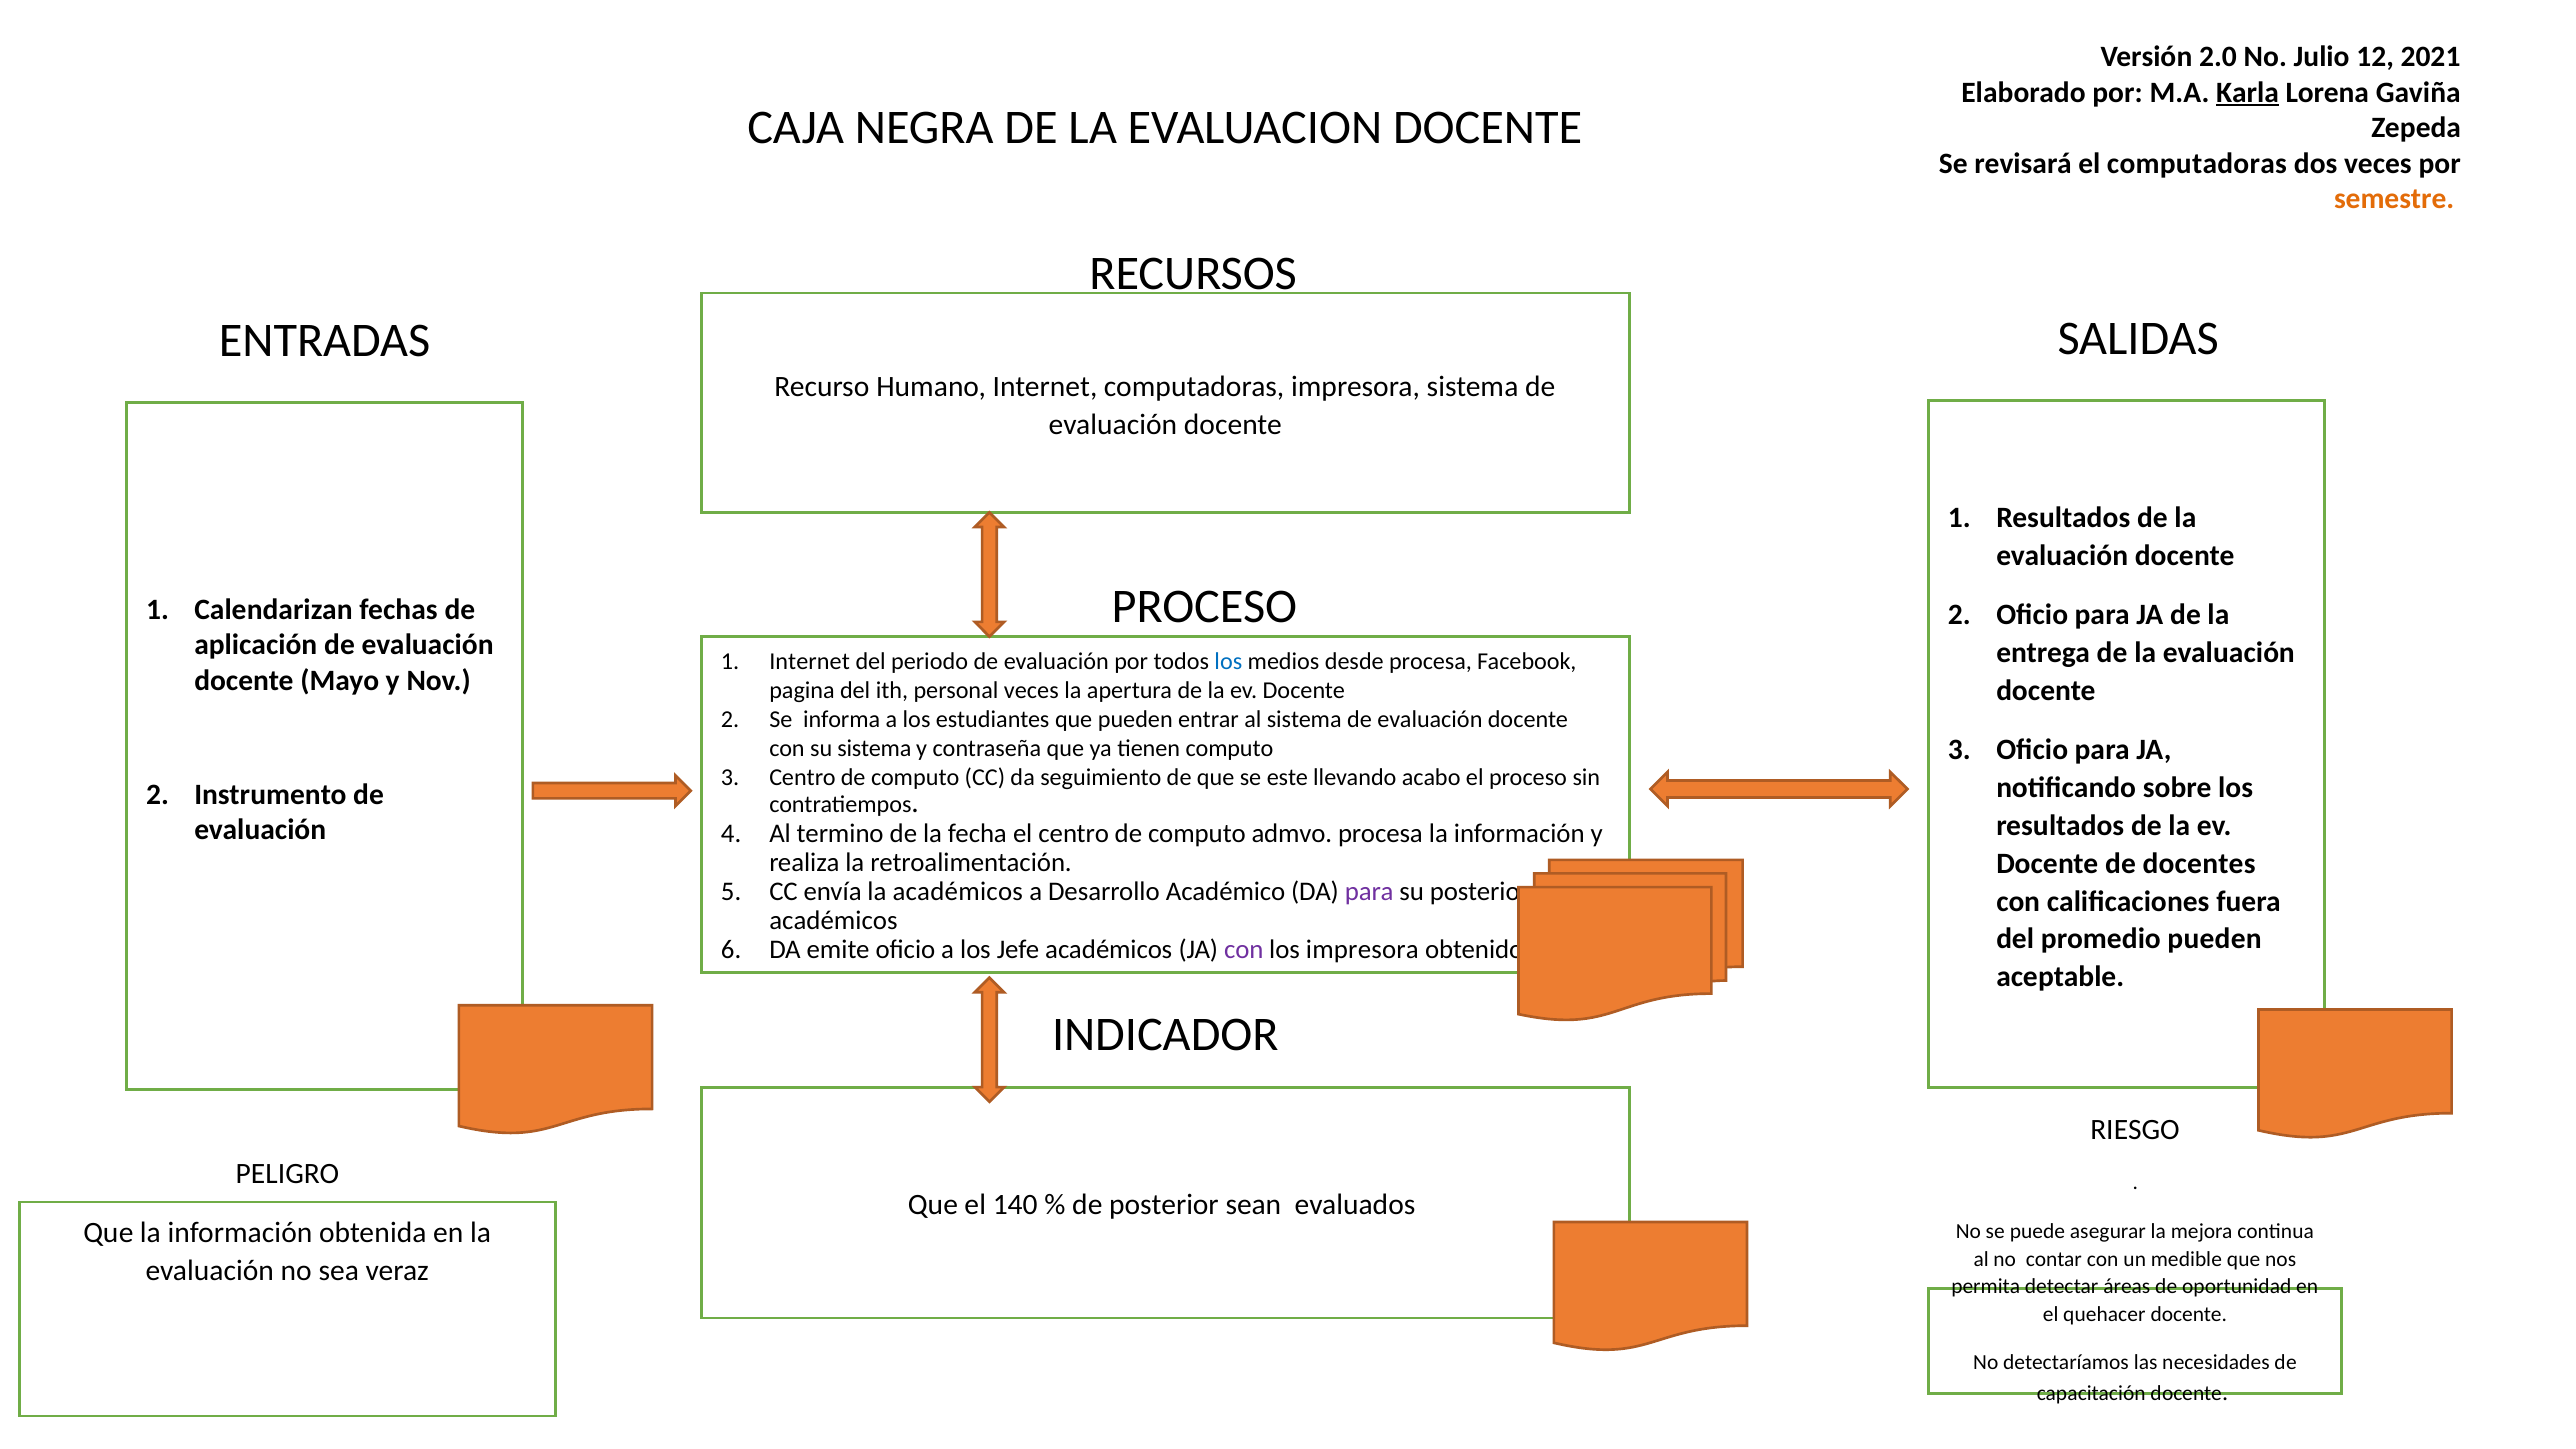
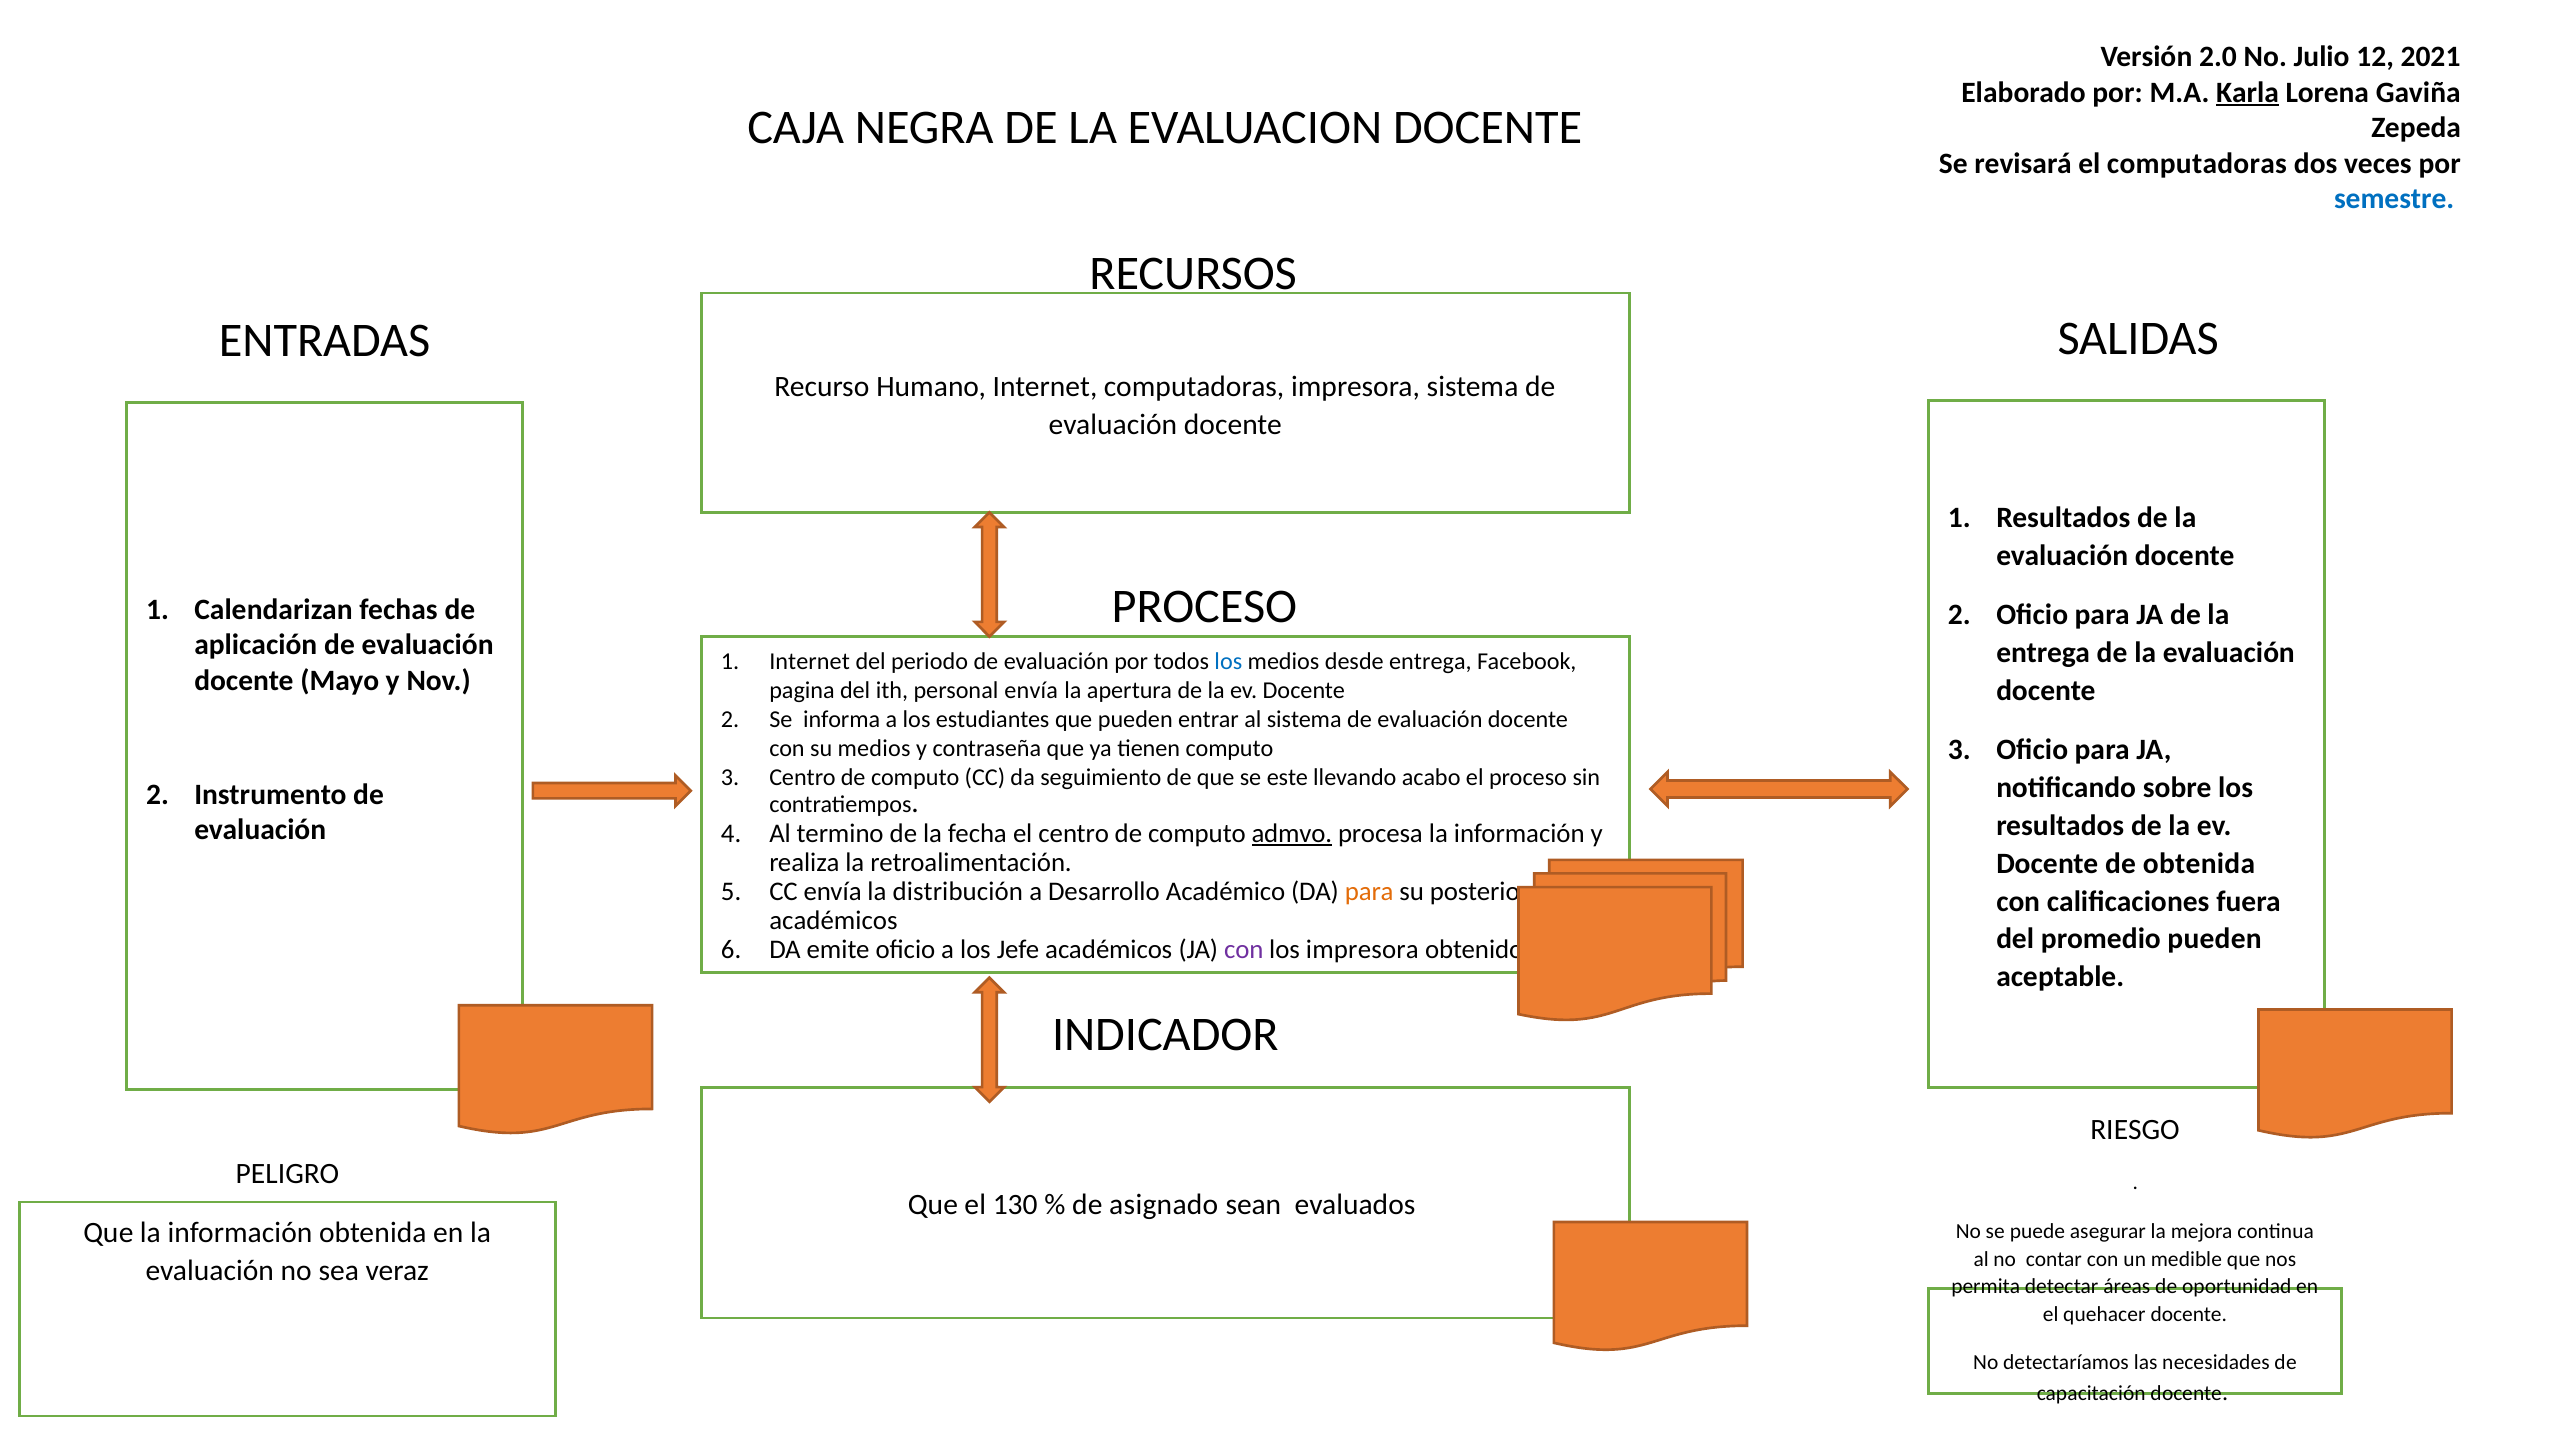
semestre colour: orange -> blue
desde procesa: procesa -> entrega
personal veces: veces -> envía
su sistema: sistema -> medios
admvo underline: none -> present
de docentes: docentes -> obtenida
la académicos: académicos -> distribución
para at (1369, 892) colour: purple -> orange
140: 140 -> 130
de posterior: posterior -> asignado
